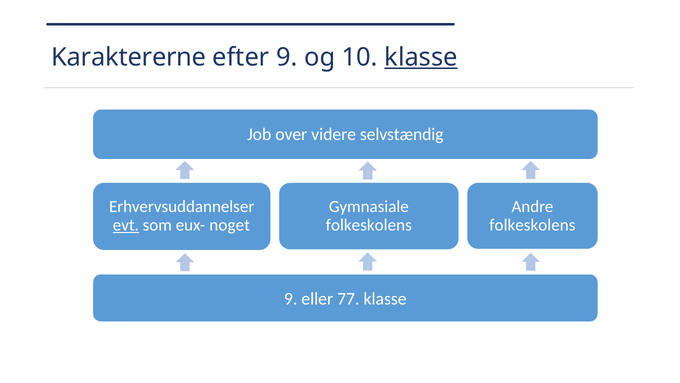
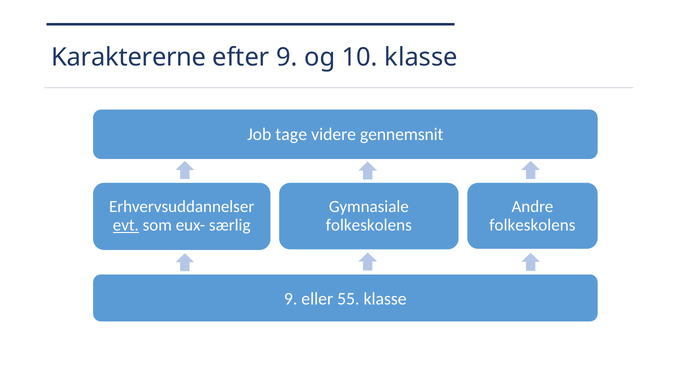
klasse at (421, 57) underline: present -> none
over: over -> tage
selvstændig: selvstændig -> gennemsnit
noget: noget -> særlig
77: 77 -> 55
